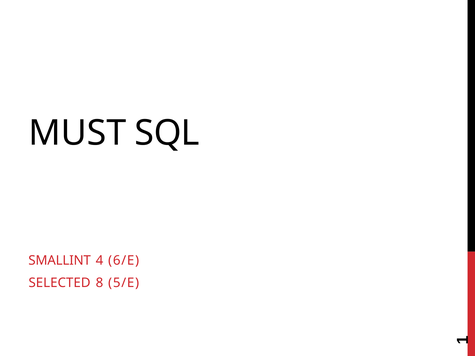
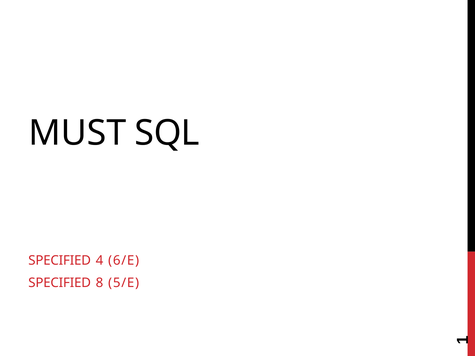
SMALLINT at (60, 261): SMALLINT -> SPECIFIED
SELECTED at (60, 283): SELECTED -> SPECIFIED
